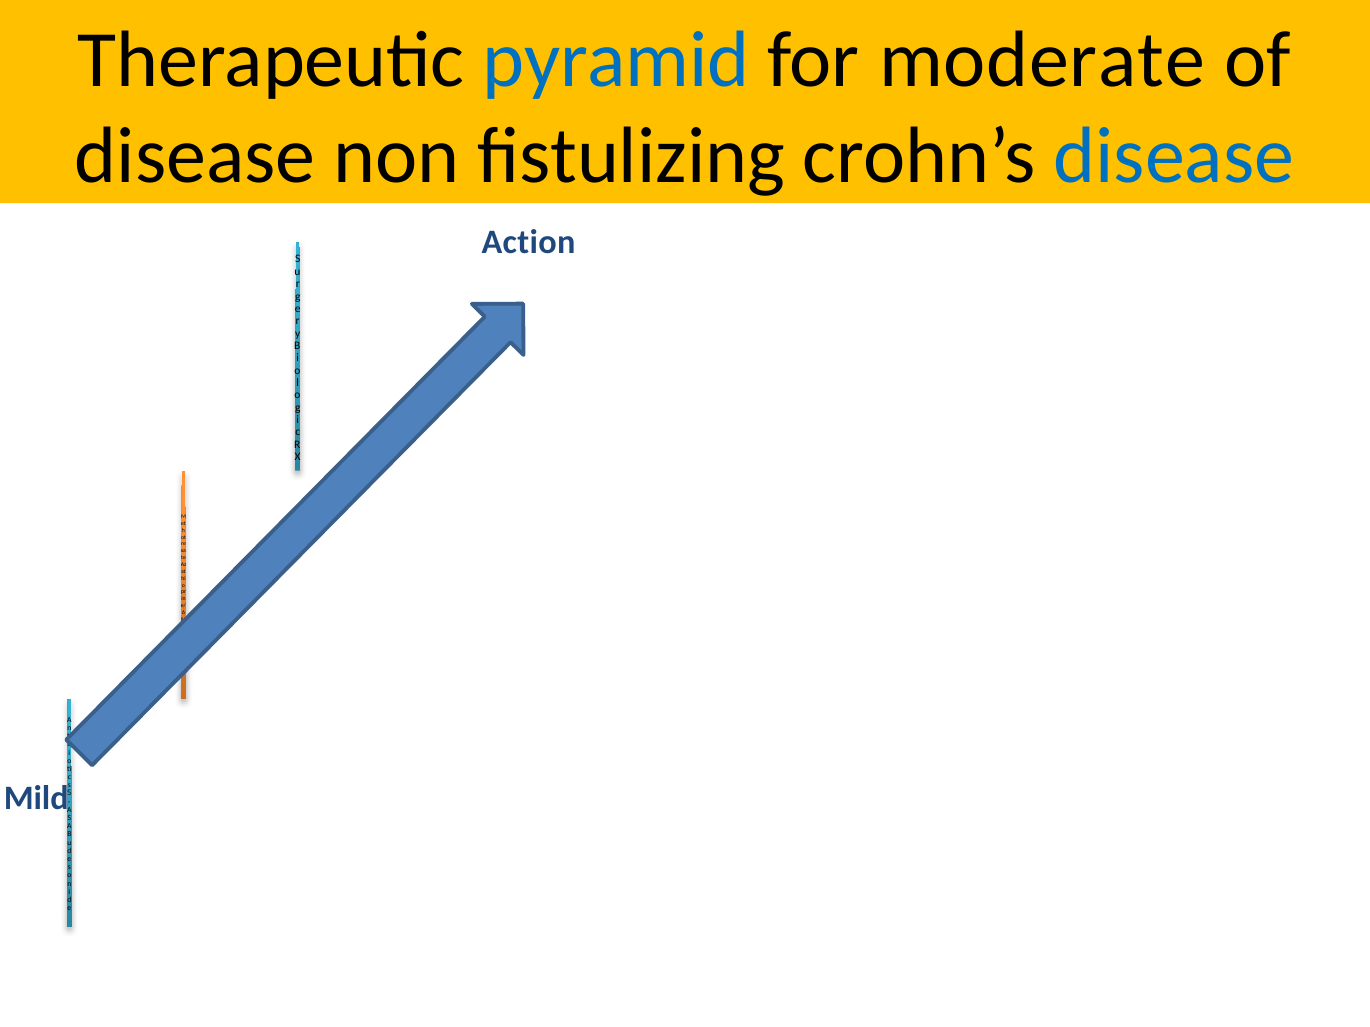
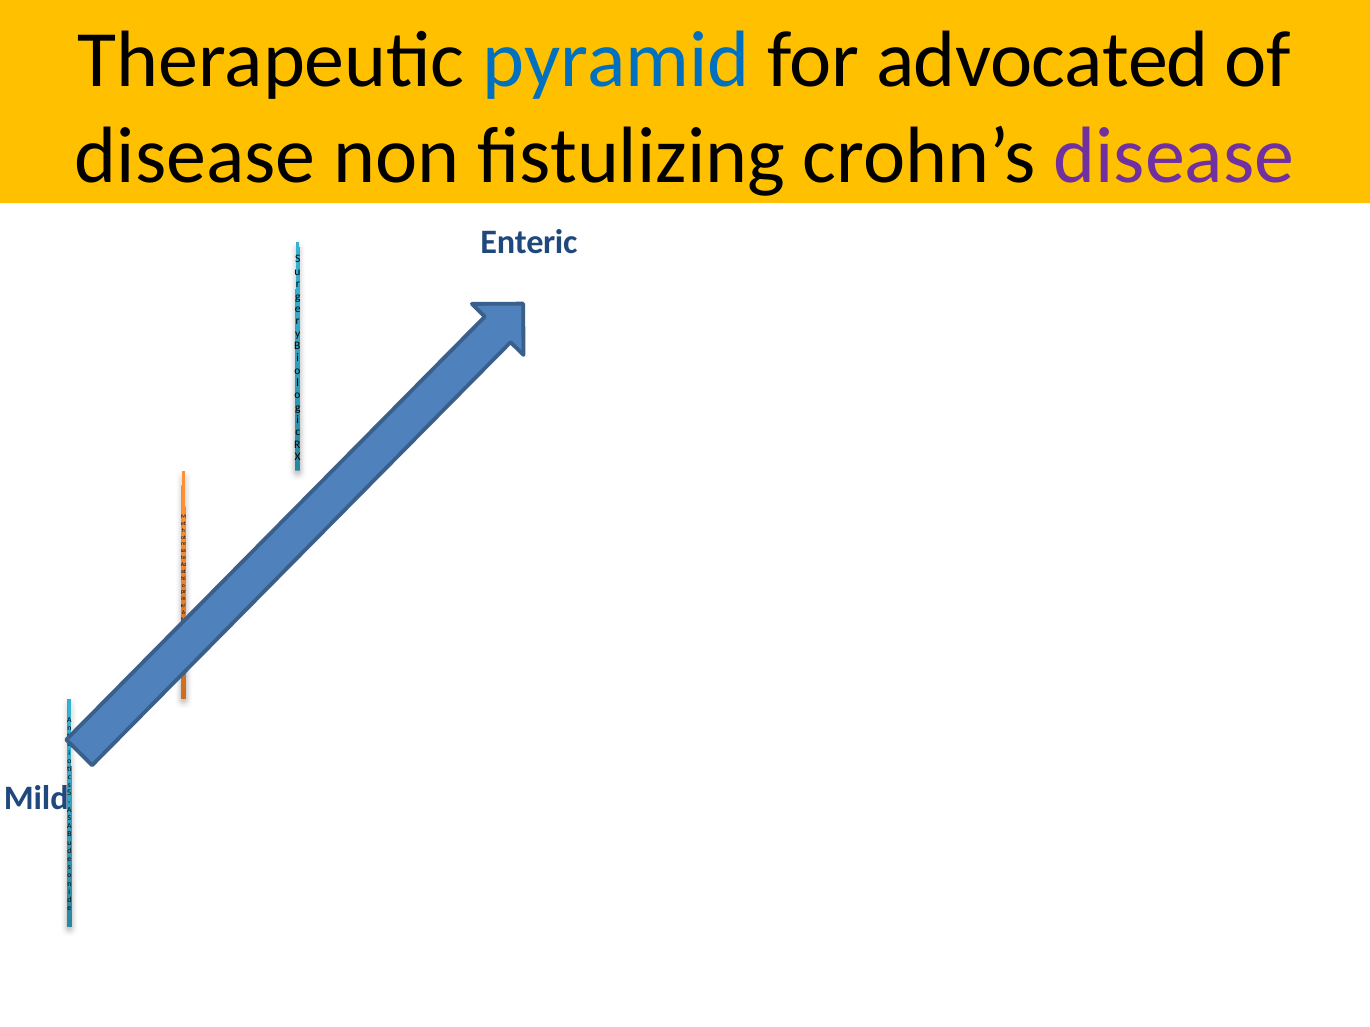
moderate: moderate -> advocated
disease at (1174, 156) colour: blue -> purple
Action: Action -> Enteric
